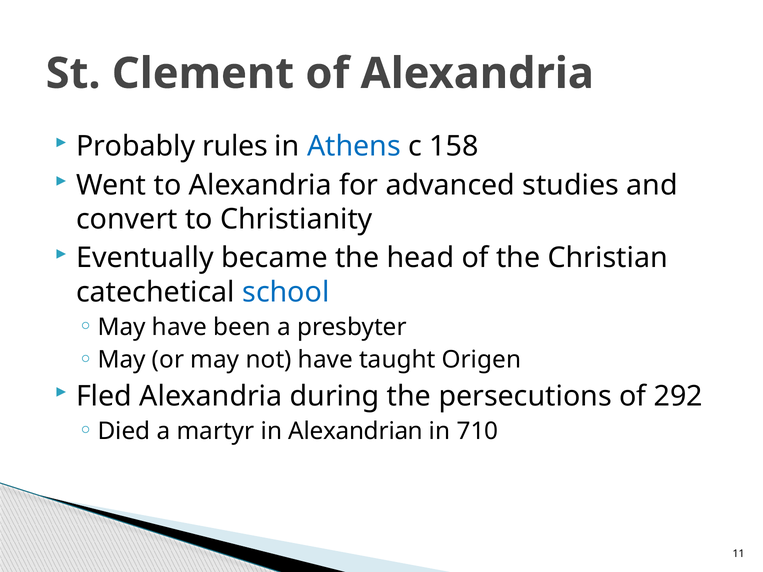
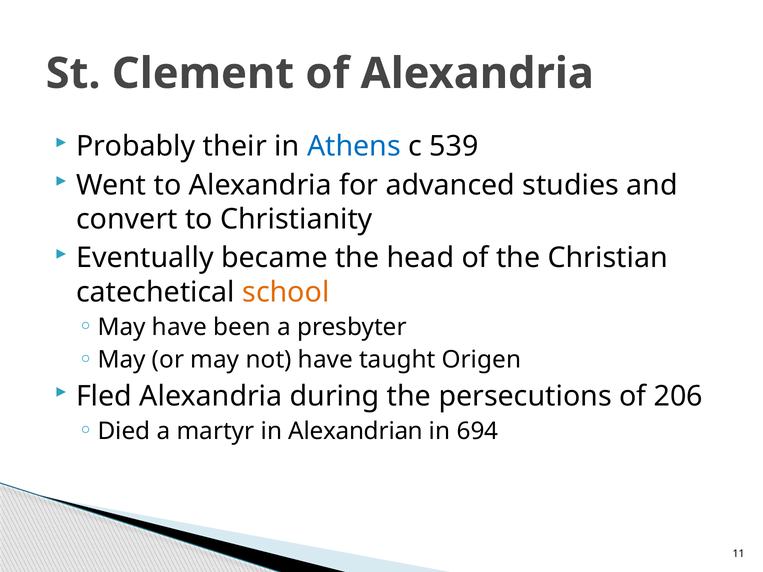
rules: rules -> their
158: 158 -> 539
school colour: blue -> orange
292: 292 -> 206
710: 710 -> 694
